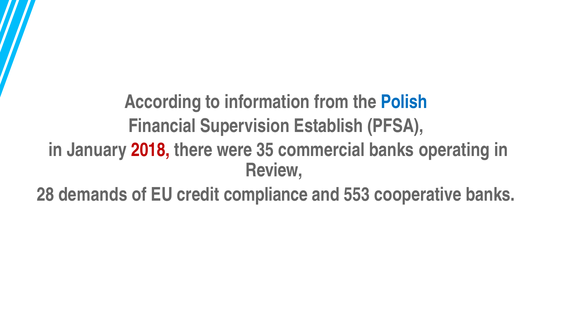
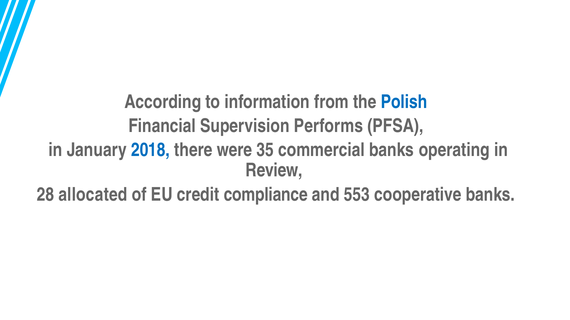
Establish: Establish -> Performs
2018 colour: red -> blue
demands: demands -> allocated
